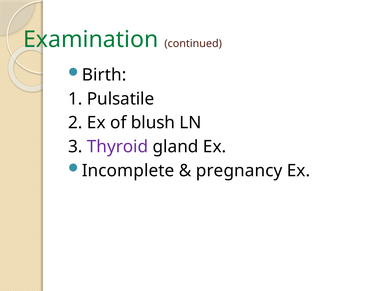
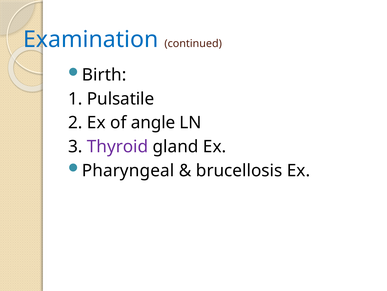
Examination colour: green -> blue
blush: blush -> angle
Incomplete: Incomplete -> Pharyngeal
pregnancy: pregnancy -> brucellosis
